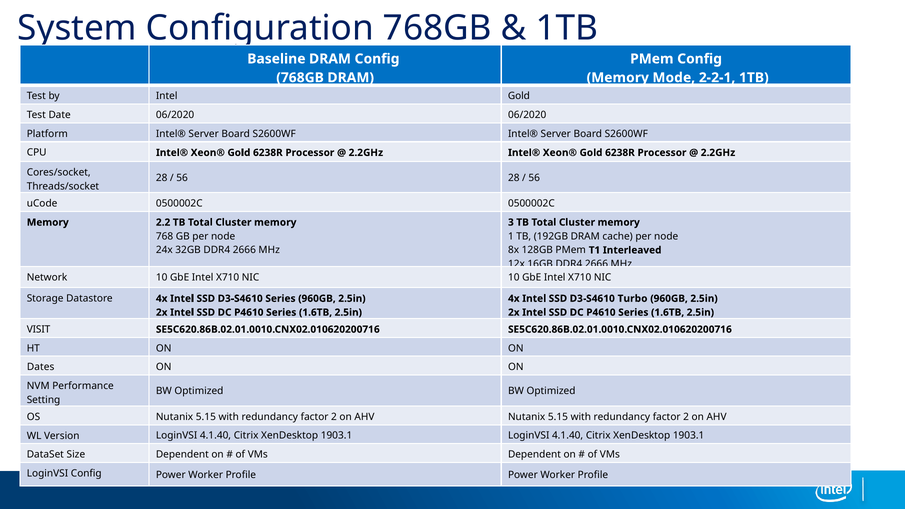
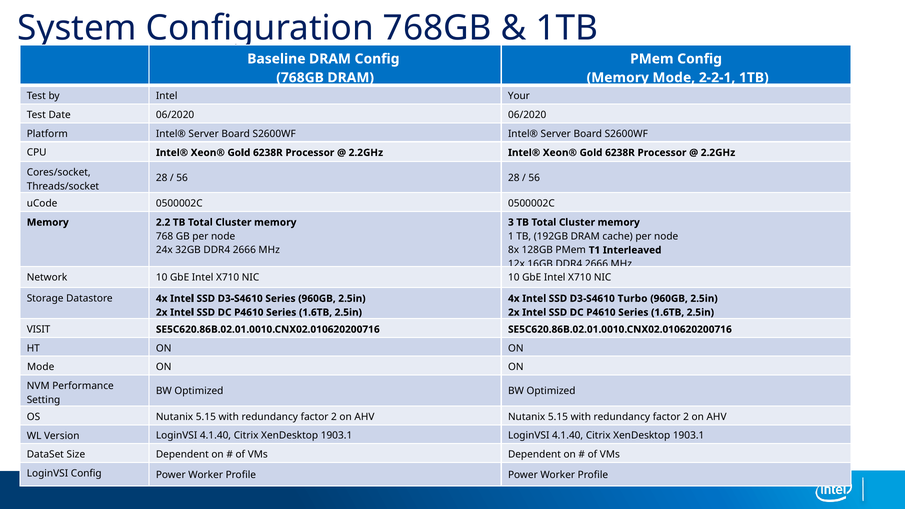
Intel Gold: Gold -> Your
Dates at (41, 367): Dates -> Mode
